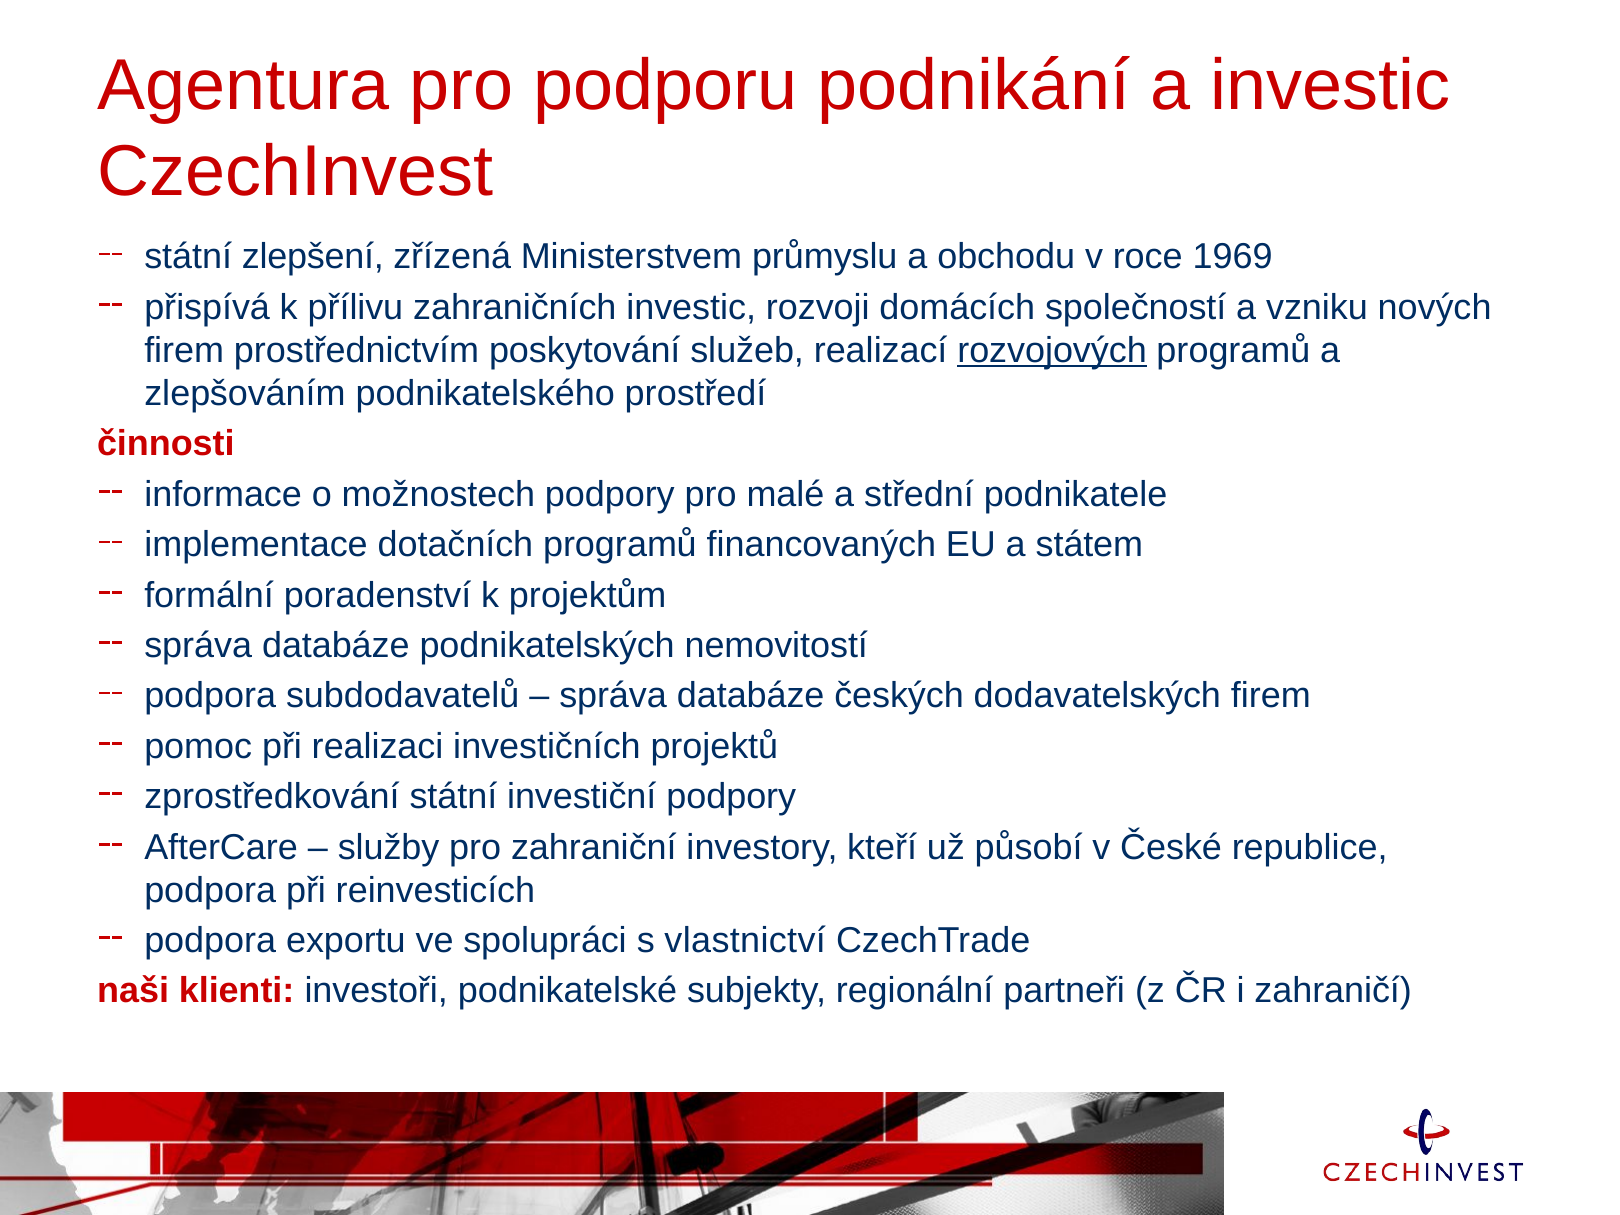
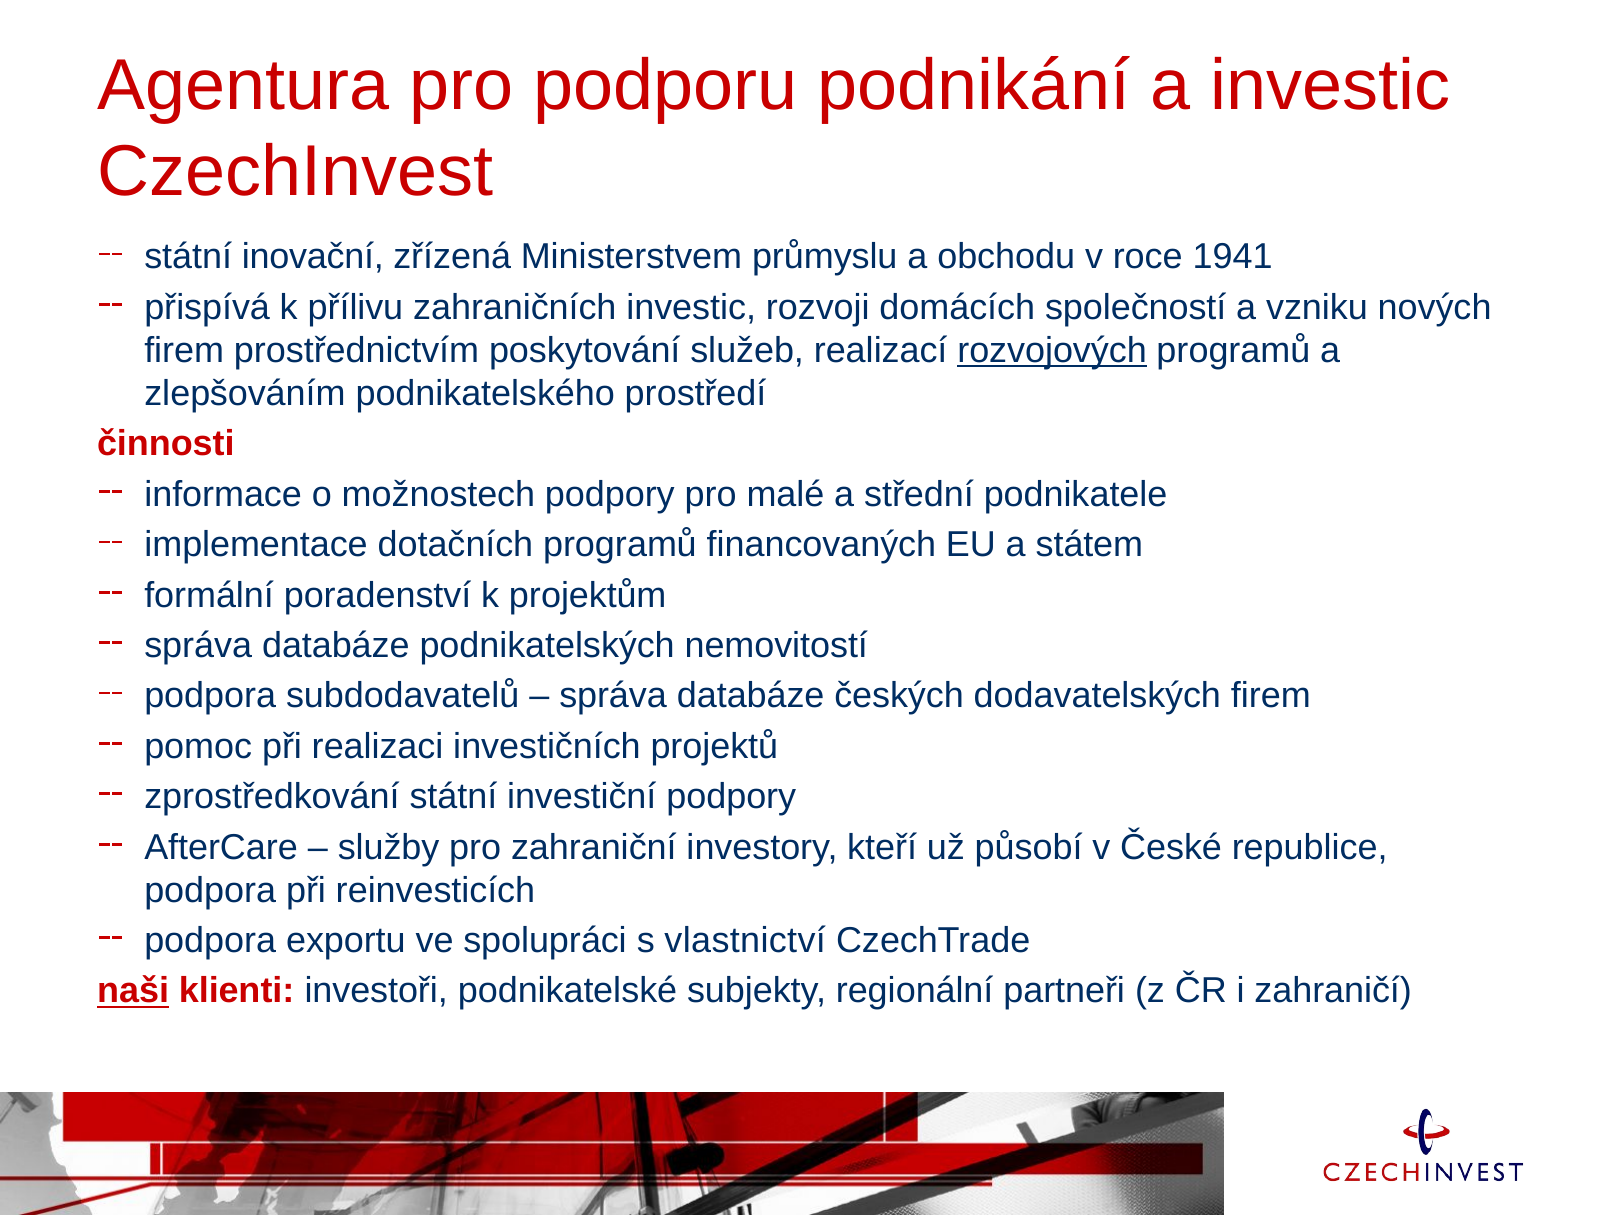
zlepšení: zlepšení -> inovační
1969: 1969 -> 1941
naši underline: none -> present
